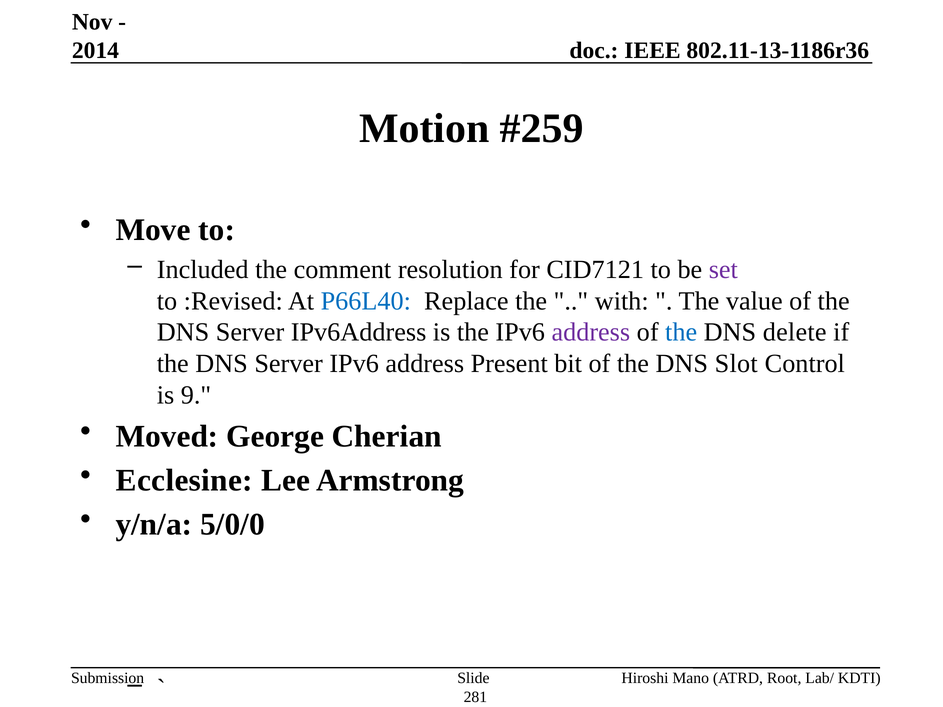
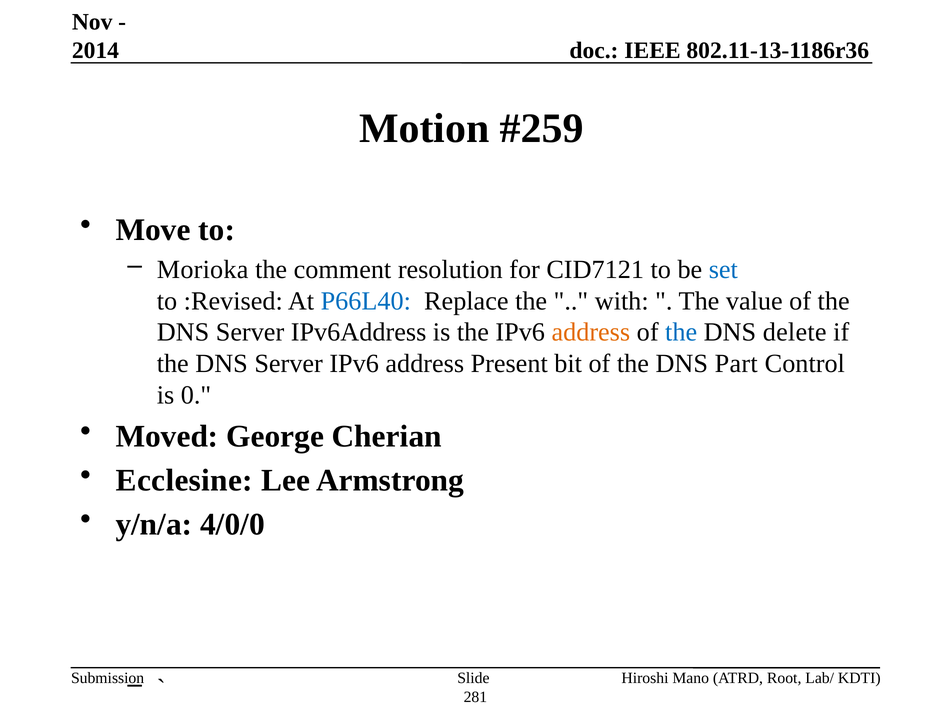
Included: Included -> Morioka
set colour: purple -> blue
address at (591, 332) colour: purple -> orange
Slot: Slot -> Part
9: 9 -> 0
5/0/0: 5/0/0 -> 4/0/0
